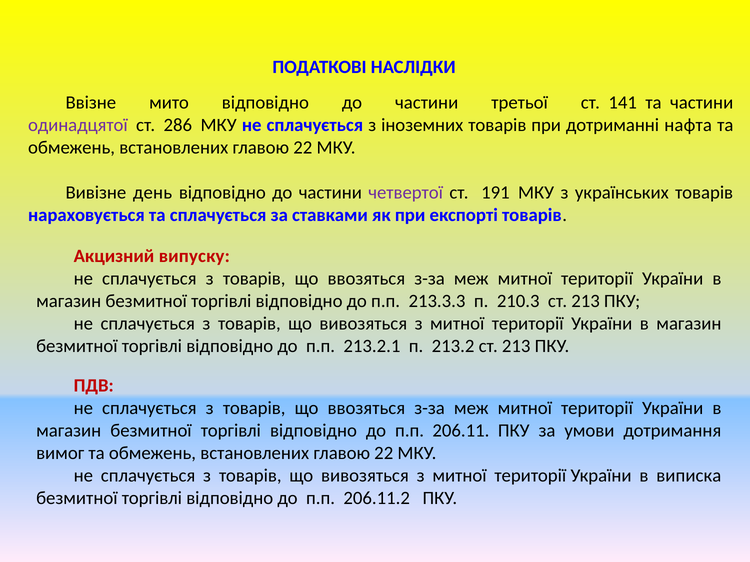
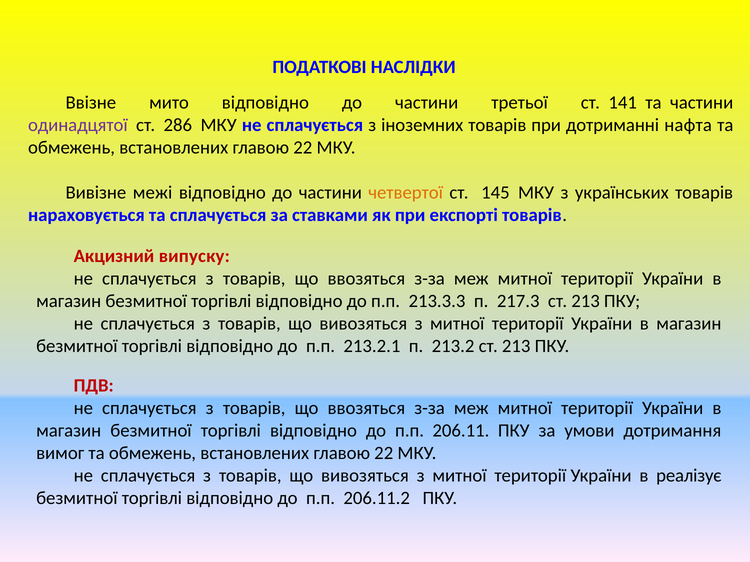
день: день -> межі
четвертої colour: purple -> orange
191: 191 -> 145
210.3: 210.3 -> 217.3
виписка: виписка -> реалізує
